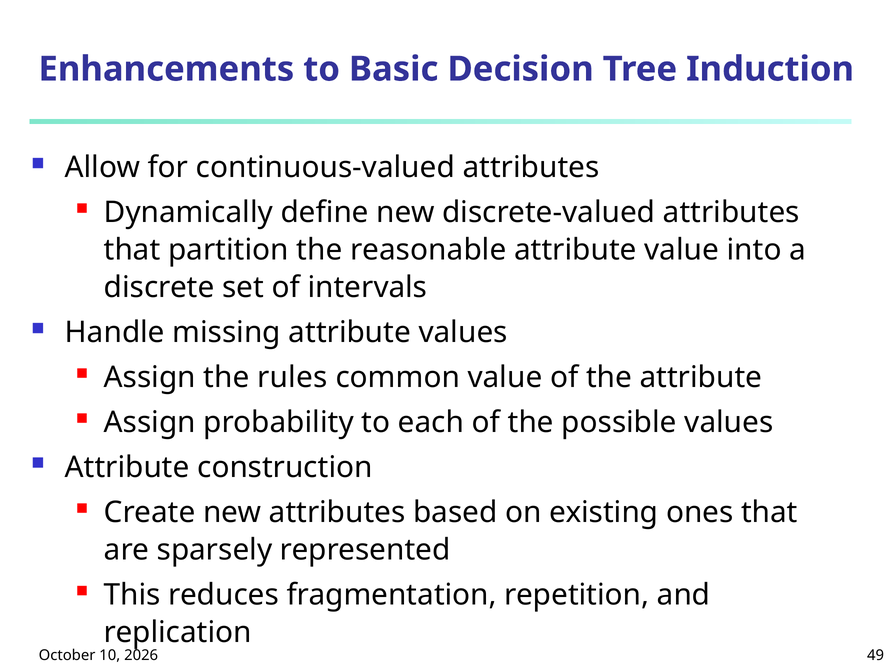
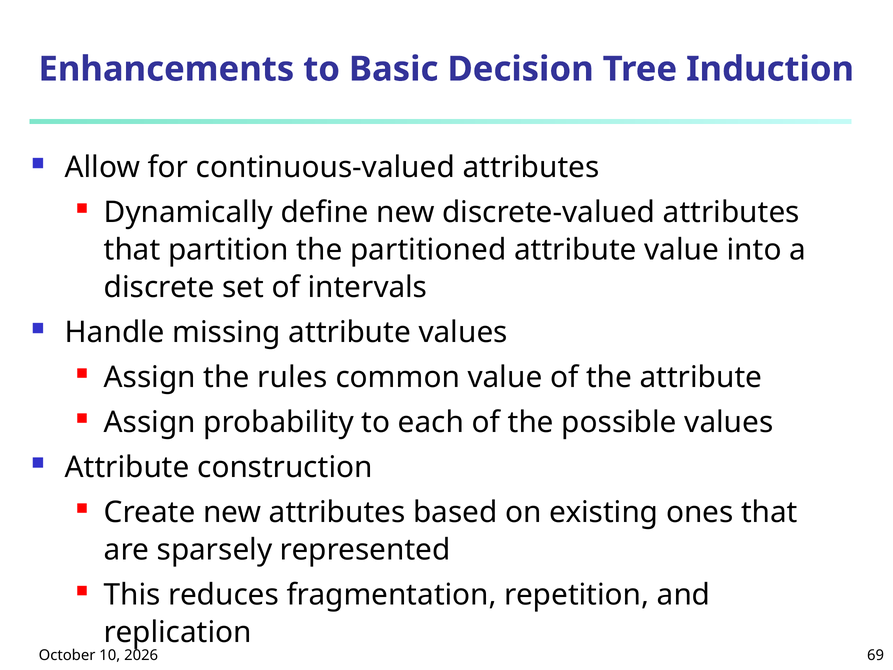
reasonable: reasonable -> partitioned
49: 49 -> 69
